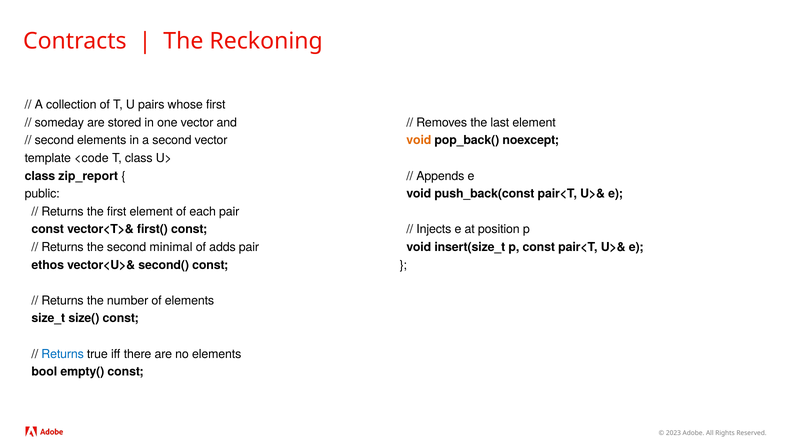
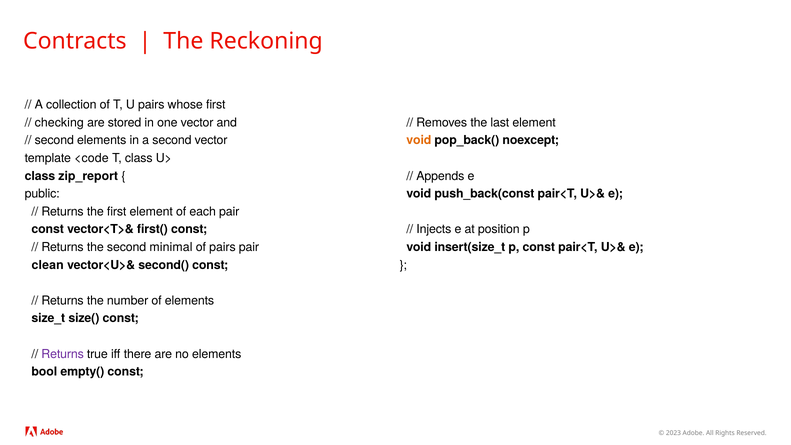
someday: someday -> checking
of adds: adds -> pairs
ethos: ethos -> clean
Returns at (63, 354) colour: blue -> purple
